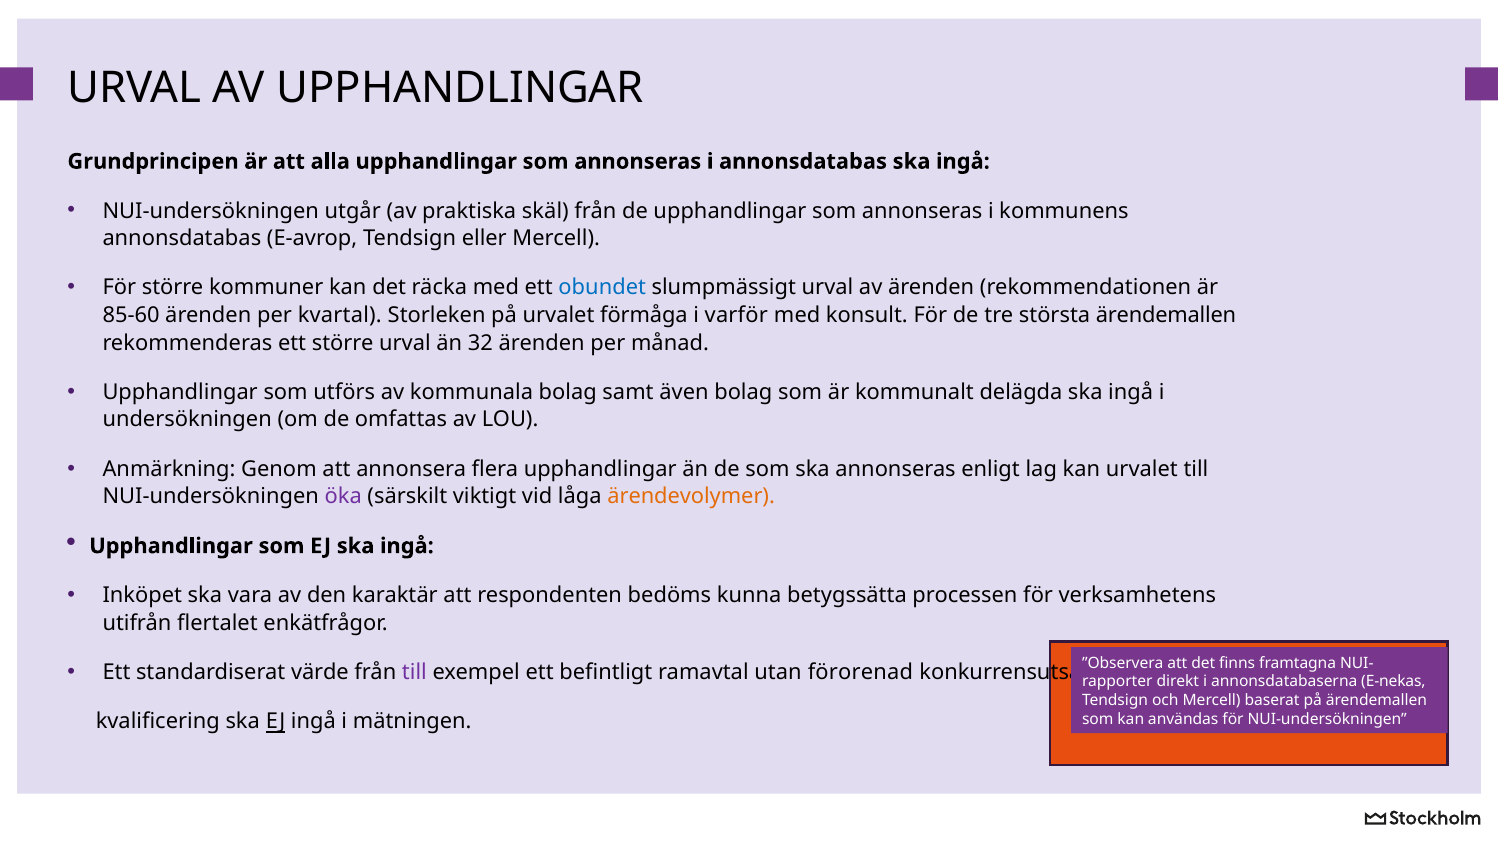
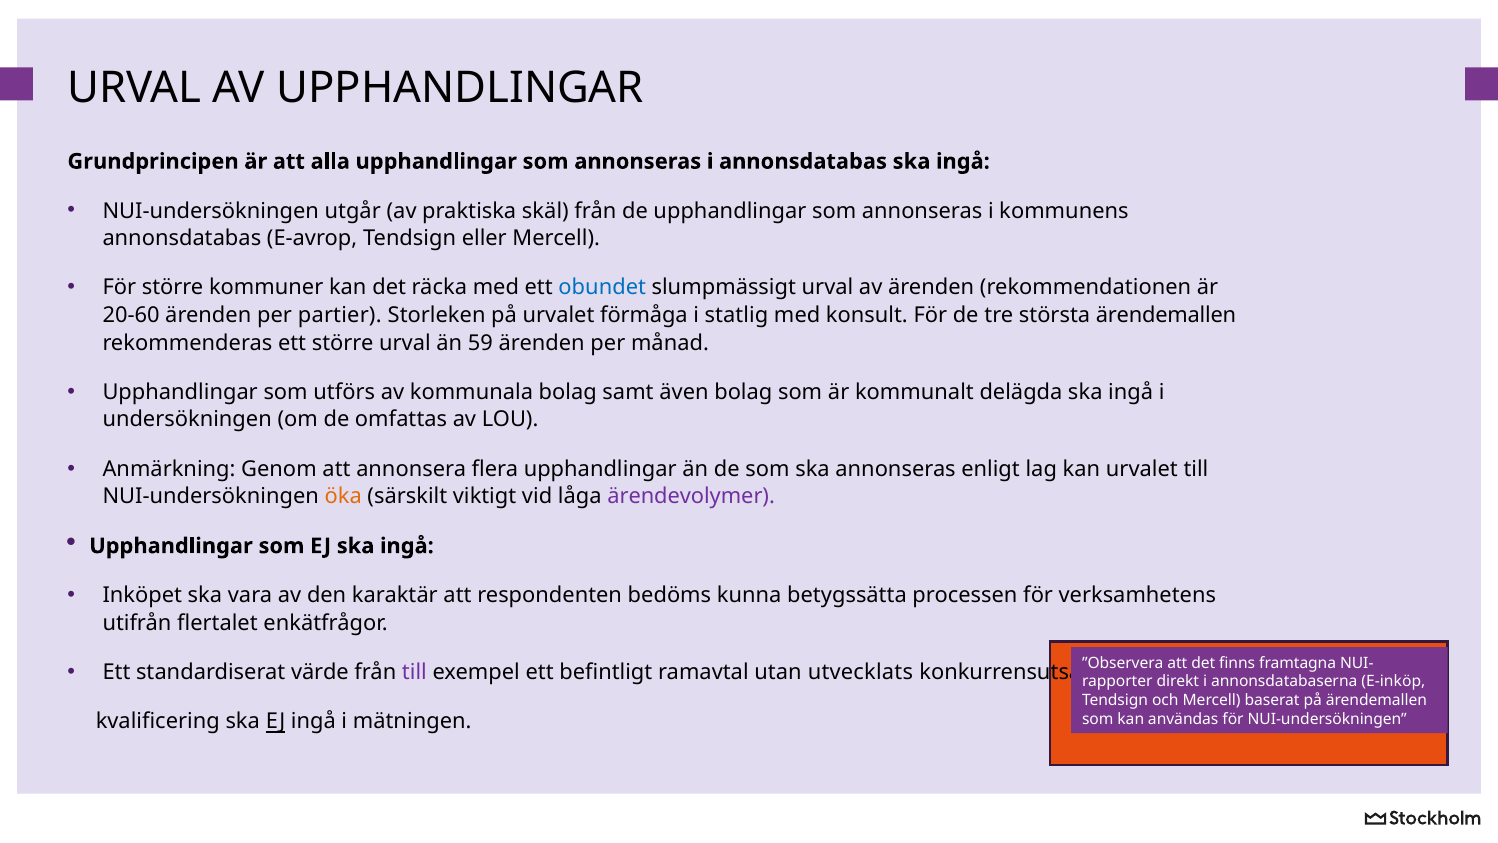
85-60: 85-60 -> 20-60
kvartal: kvartal -> partier
varför: varför -> statlig
32: 32 -> 59
öka colour: purple -> orange
ärendevolymer colour: orange -> purple
förorenad: förorenad -> utvecklats
E-nekas: E-nekas -> E-inköp
